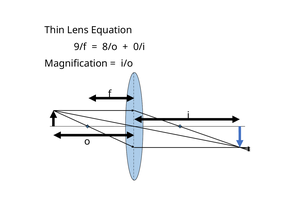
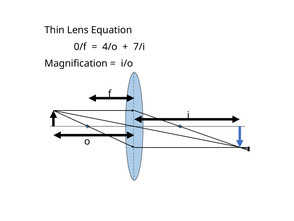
9/f: 9/f -> 0/f
8/o: 8/o -> 4/o
0/i: 0/i -> 7/i
